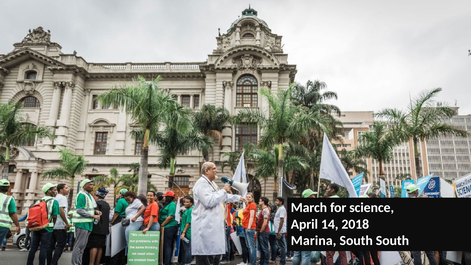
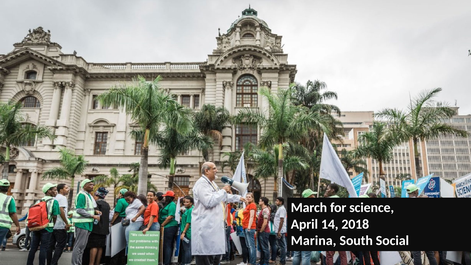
South South: South -> Social
